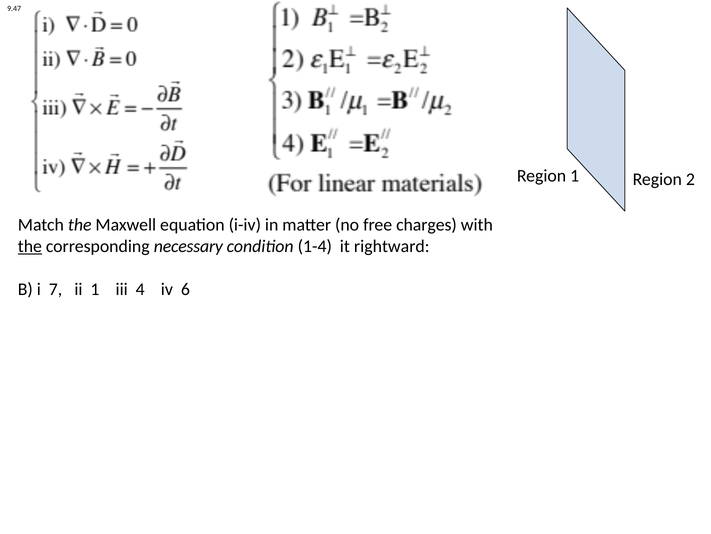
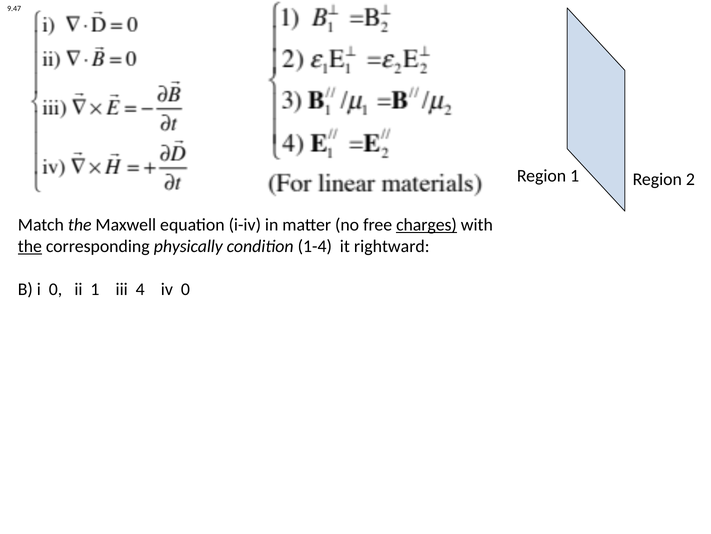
charges underline: none -> present
necessary: necessary -> physically
7 at (56, 289): 7 -> 0
6 at (185, 289): 6 -> 0
